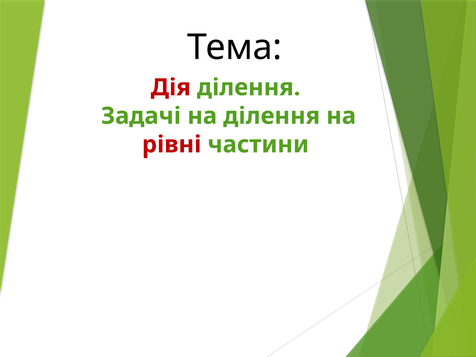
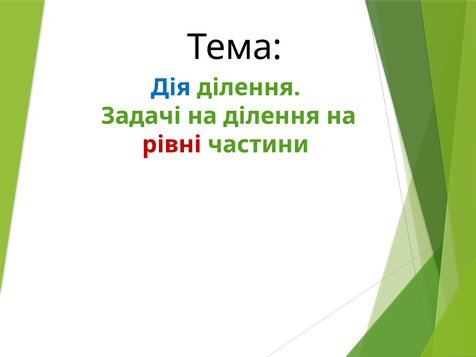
Дія colour: red -> blue
